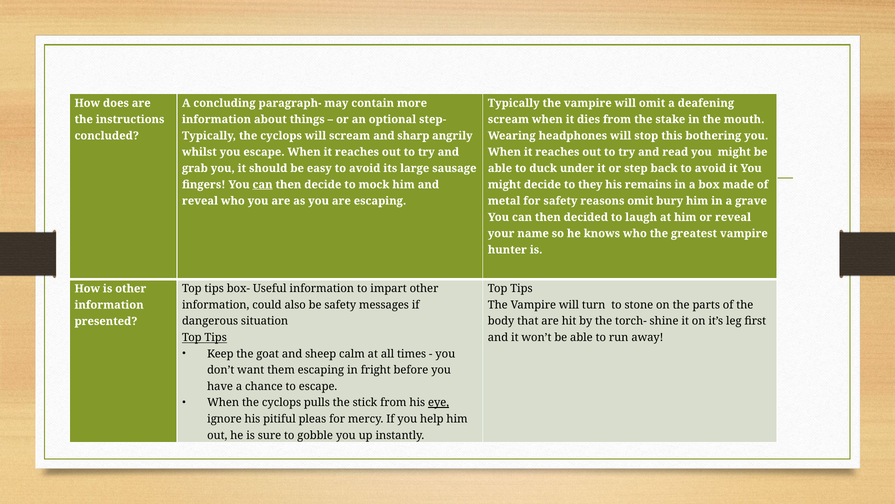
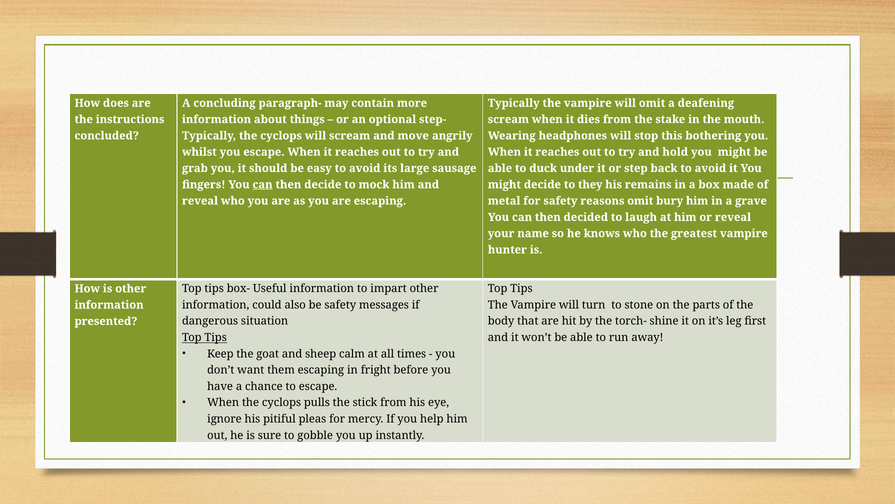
sharp: sharp -> move
read: read -> hold
eye underline: present -> none
